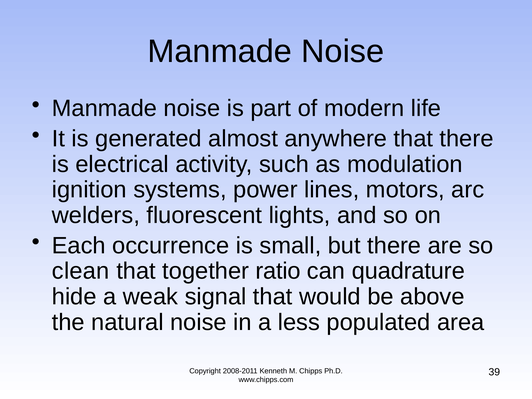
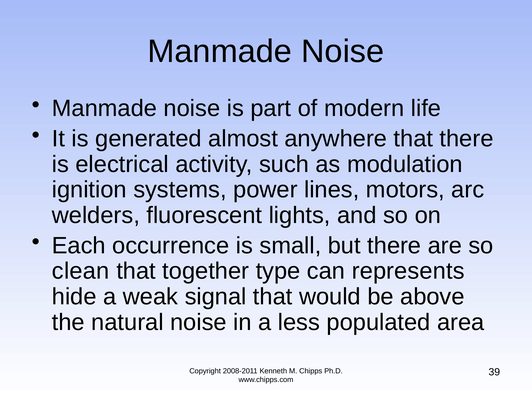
ratio: ratio -> type
quadrature: quadrature -> represents
